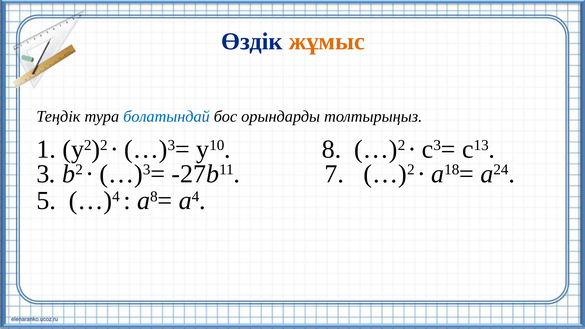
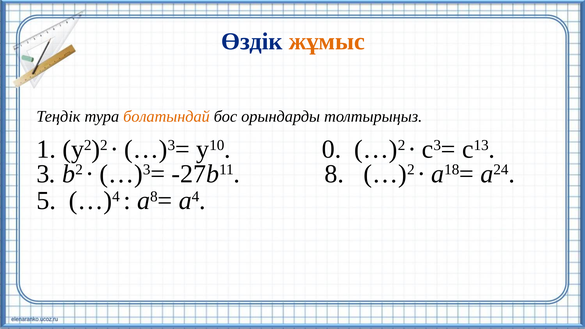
болатындай colour: blue -> orange
8: 8 -> 0
7: 7 -> 8
